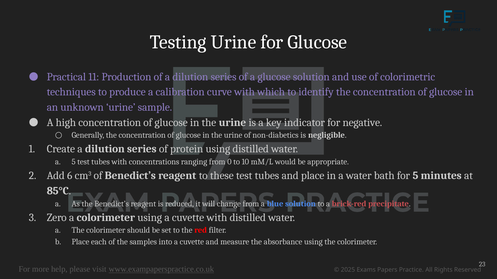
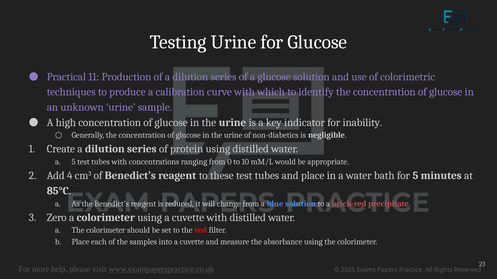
negative: negative -> inability
6: 6 -> 4
